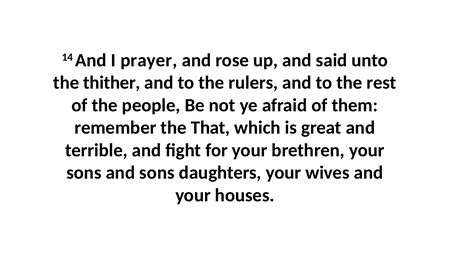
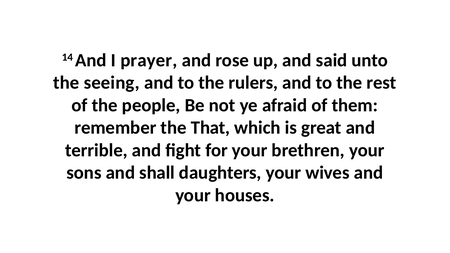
thither: thither -> seeing
and sons: sons -> shall
